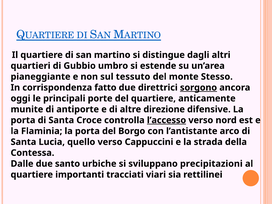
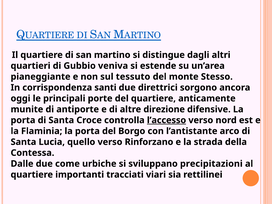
umbro: umbro -> veniva
fatto: fatto -> santi
sorgono underline: present -> none
Cappuccini: Cappuccini -> Rinforzano
santo: santo -> come
